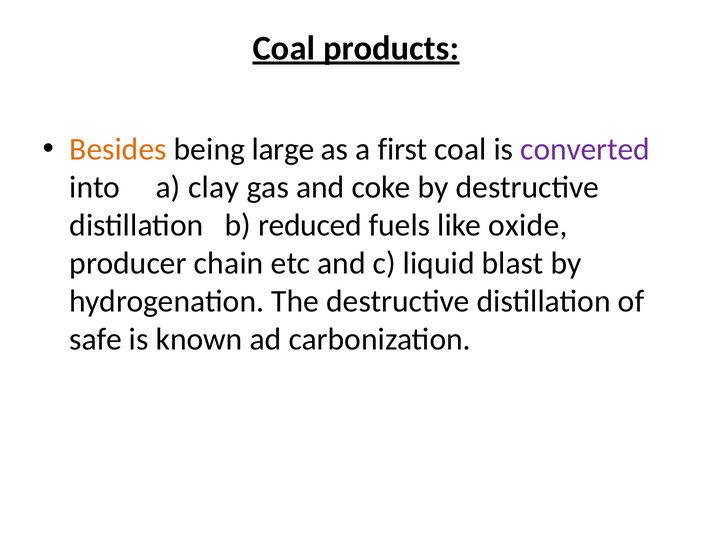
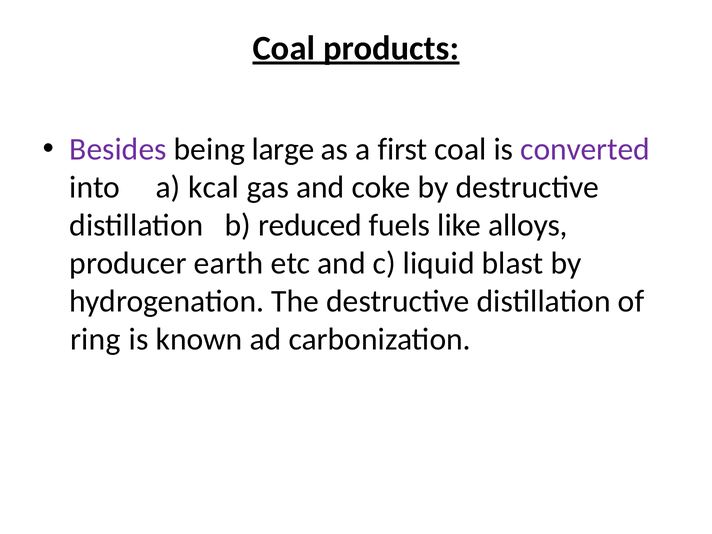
Besides colour: orange -> purple
clay: clay -> kcal
oxide: oxide -> alloys
chain: chain -> earth
safe: safe -> ring
